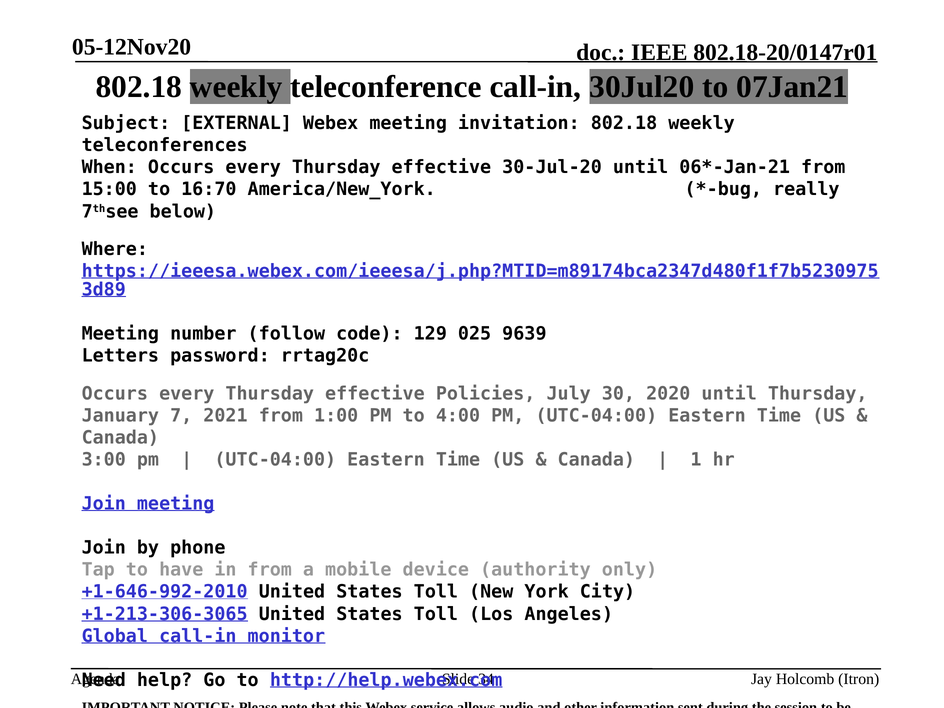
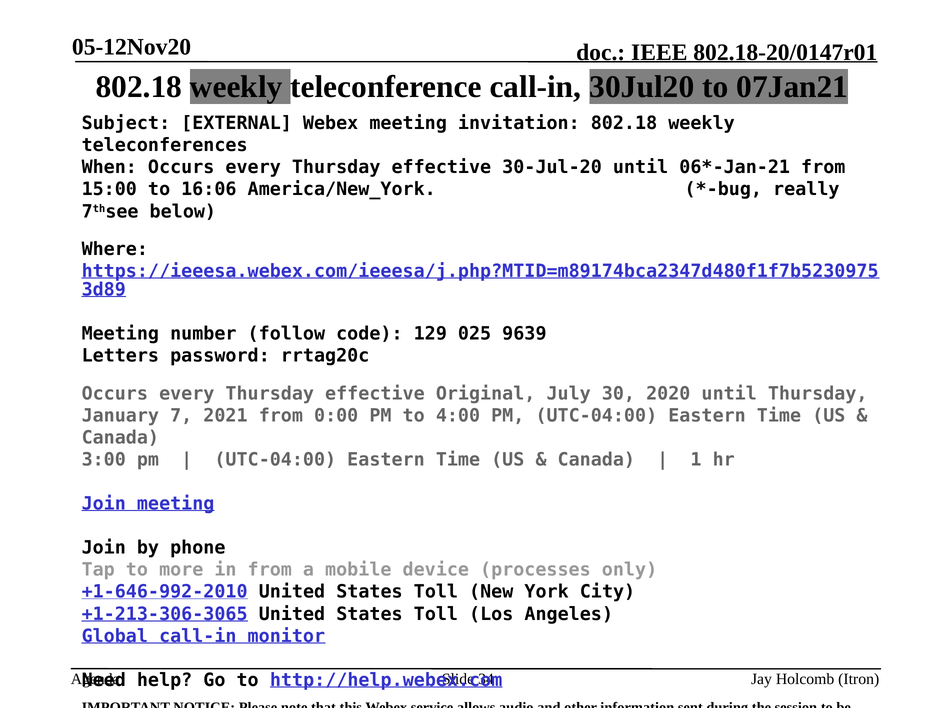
16:70: 16:70 -> 16:06
Policies: Policies -> Original
1:00: 1:00 -> 0:00
have: have -> more
authority: authority -> processes
